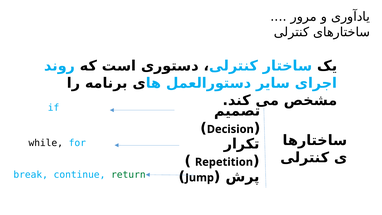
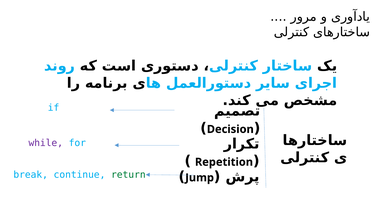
while colour: black -> purple
